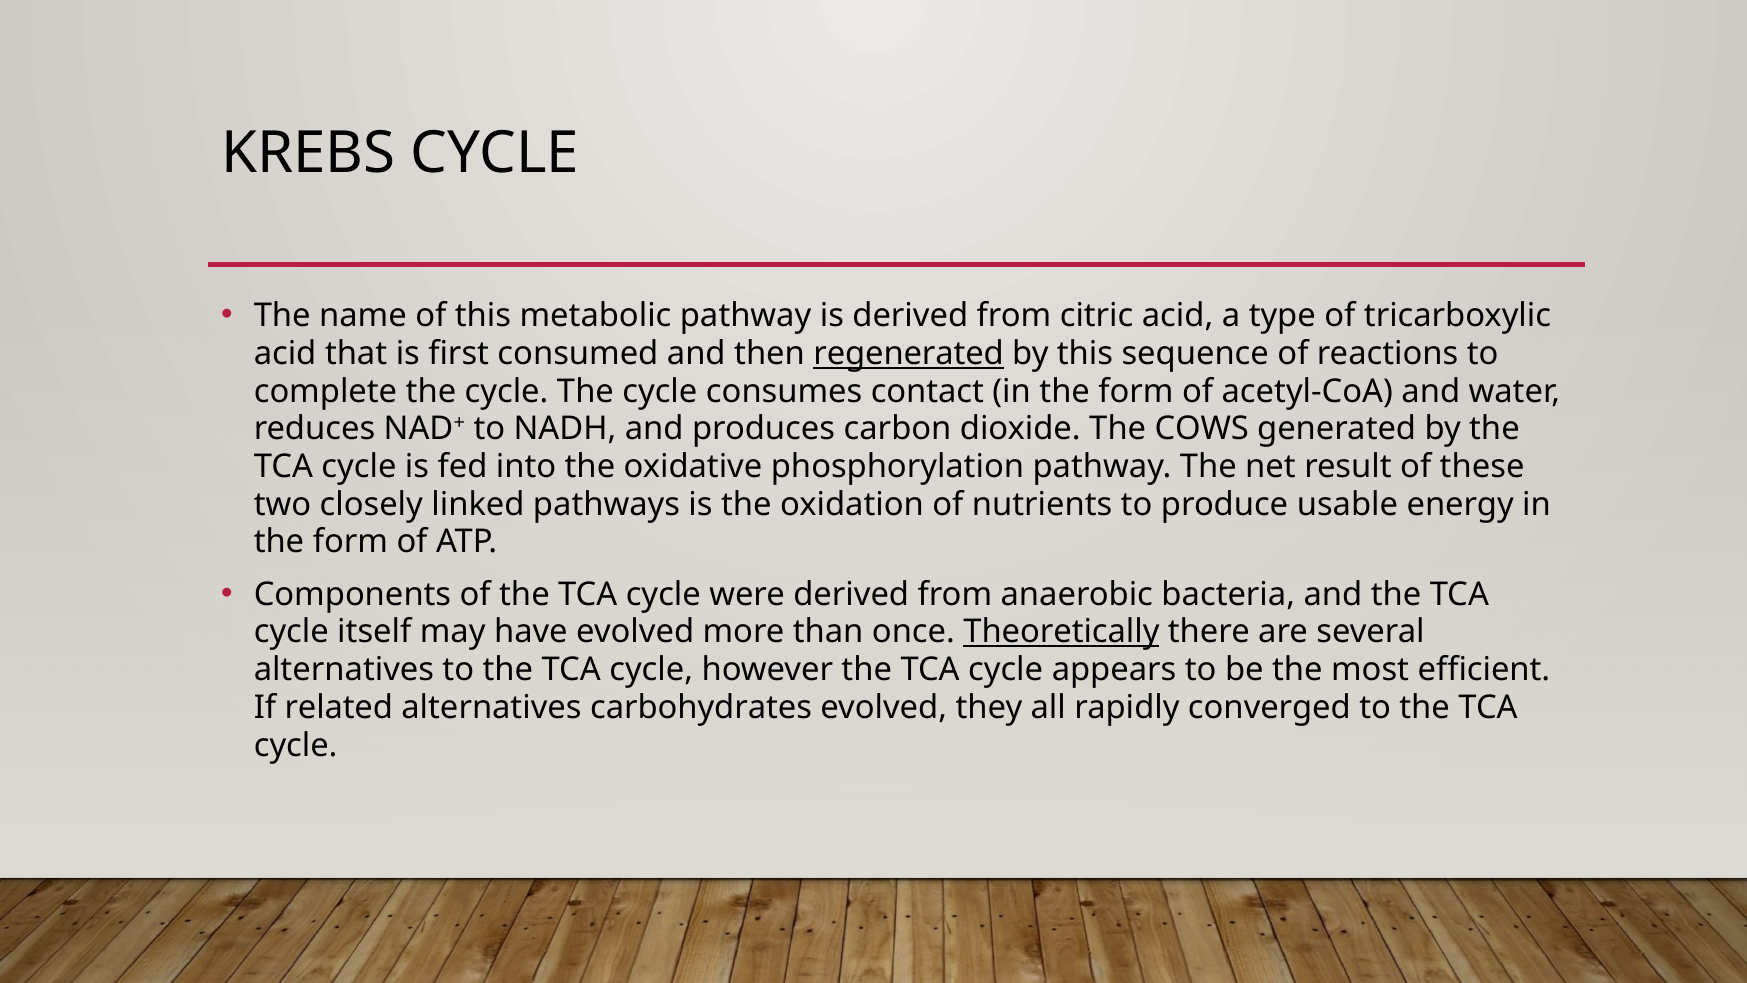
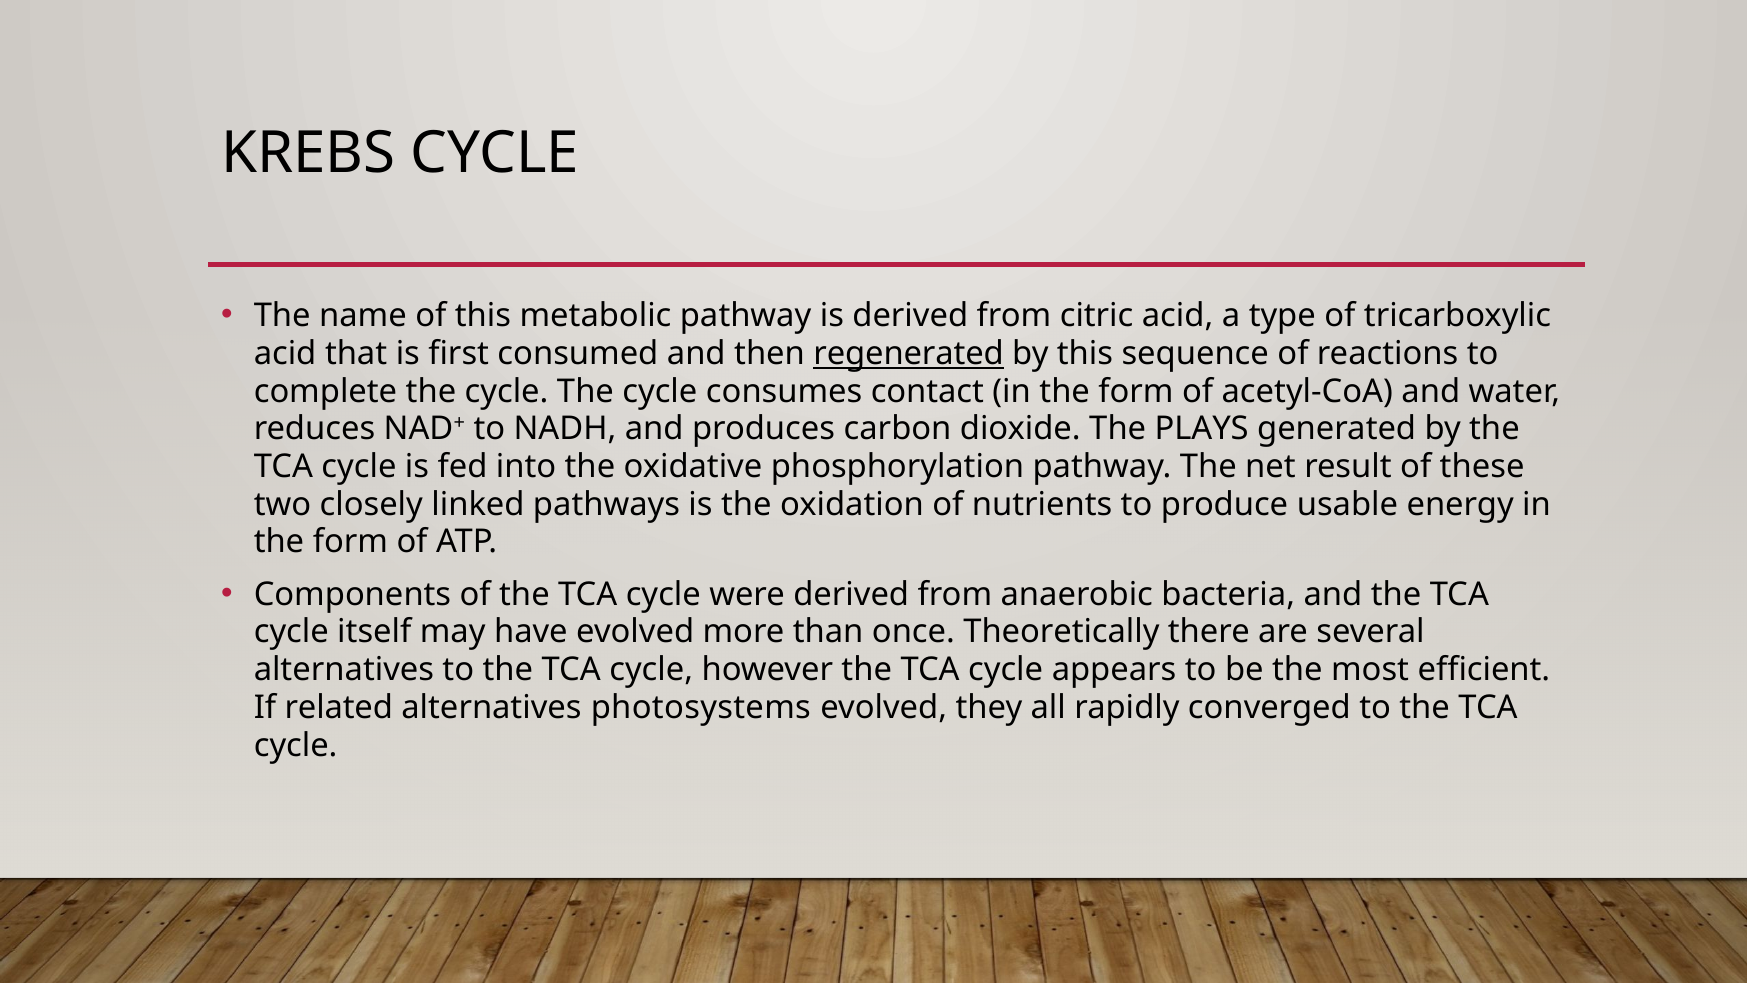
COWS: COWS -> PLAYS
Theoretically underline: present -> none
carbohydrates: carbohydrates -> photosystems
